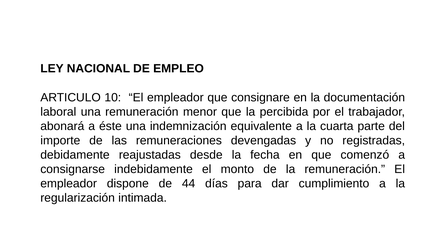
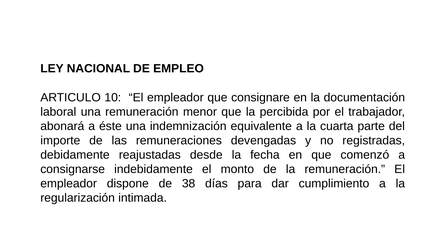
44: 44 -> 38
